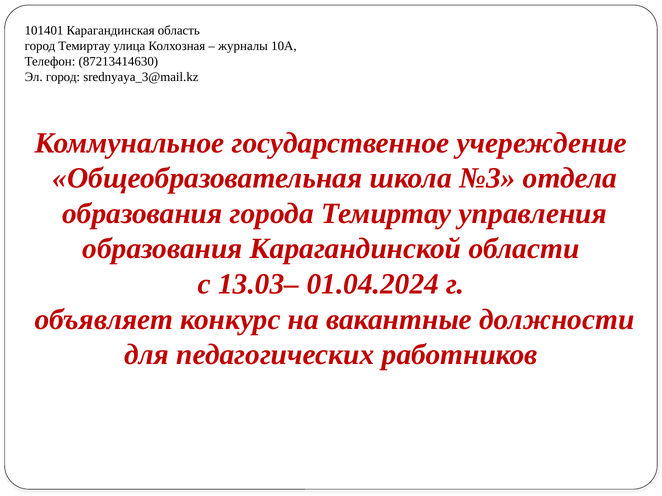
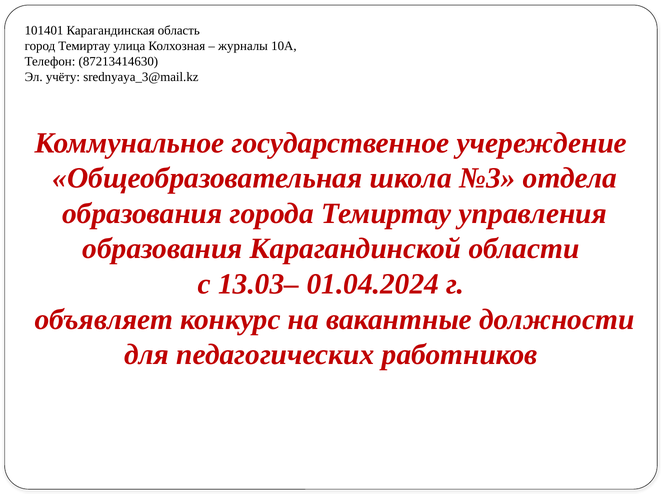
Эл город: город -> учёту
